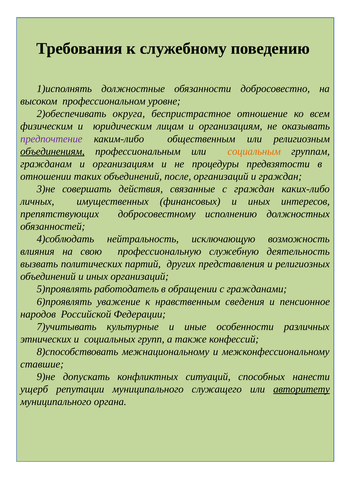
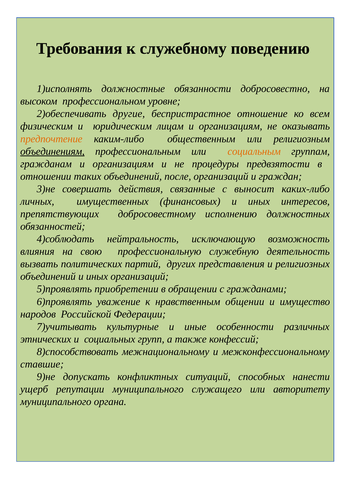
округа: округа -> другие
предпочтение colour: purple -> orange
с граждан: граждан -> выносит
работодатель: работодатель -> приобретении
сведения: сведения -> общении
пенсионное: пенсионное -> имущество
авторитету underline: present -> none
